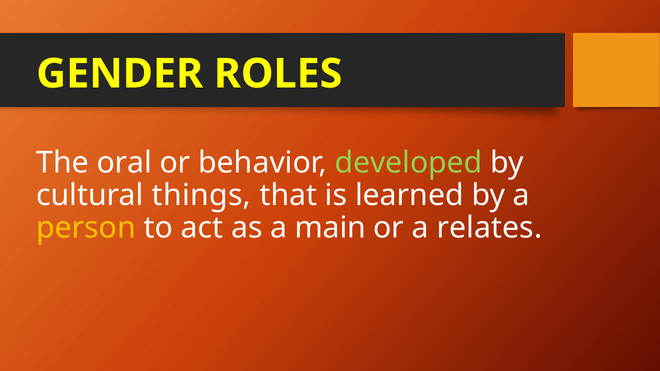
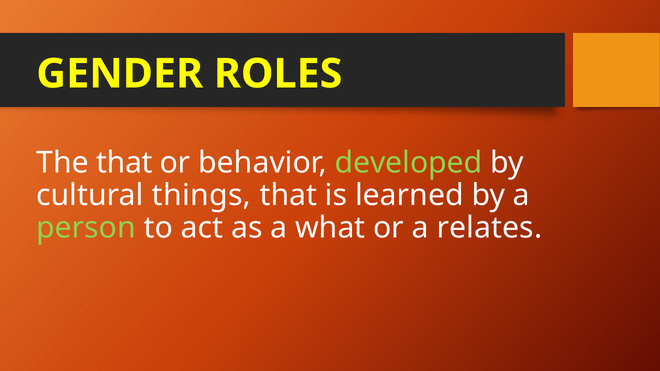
The oral: oral -> that
person colour: yellow -> light green
main: main -> what
